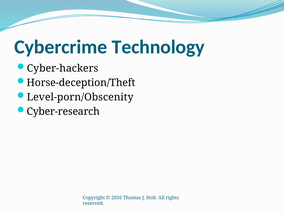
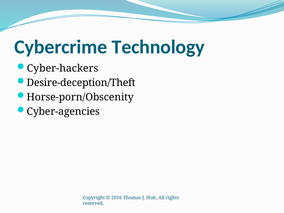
Horse-deception/Theft: Horse-deception/Theft -> Desire-deception/Theft
Level-porn/Obscenity: Level-porn/Obscenity -> Horse-porn/Obscenity
Cyber-research: Cyber-research -> Cyber-agencies
